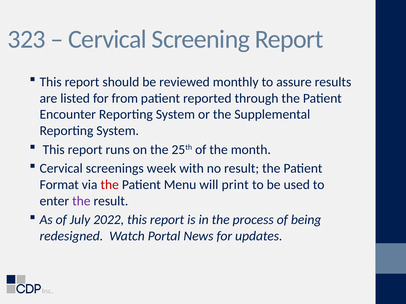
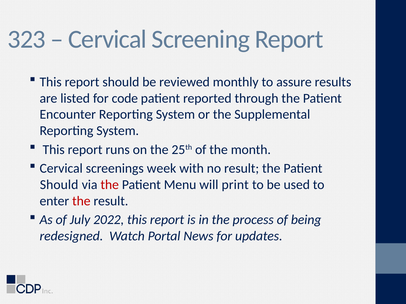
from: from -> code
Format at (59, 185): Format -> Should
the at (81, 201) colour: purple -> red
